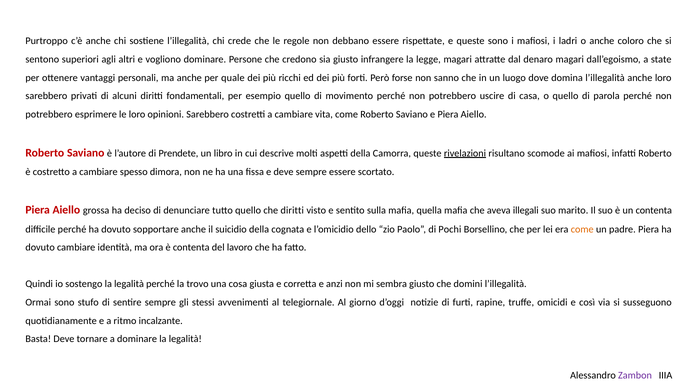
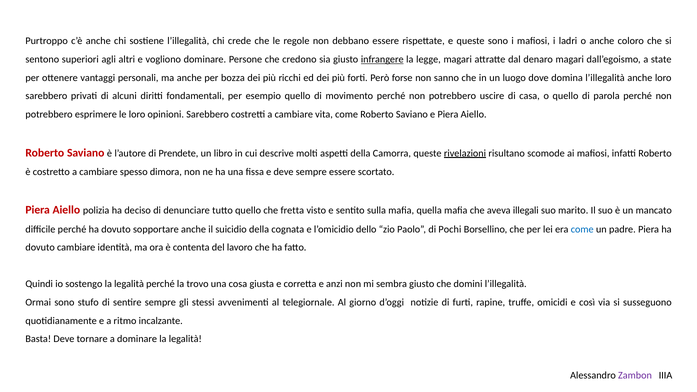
infrangere underline: none -> present
quale: quale -> bozza
grossa: grossa -> polizia
che diritti: diritti -> fretta
un contenta: contenta -> mancato
come at (582, 229) colour: orange -> blue
